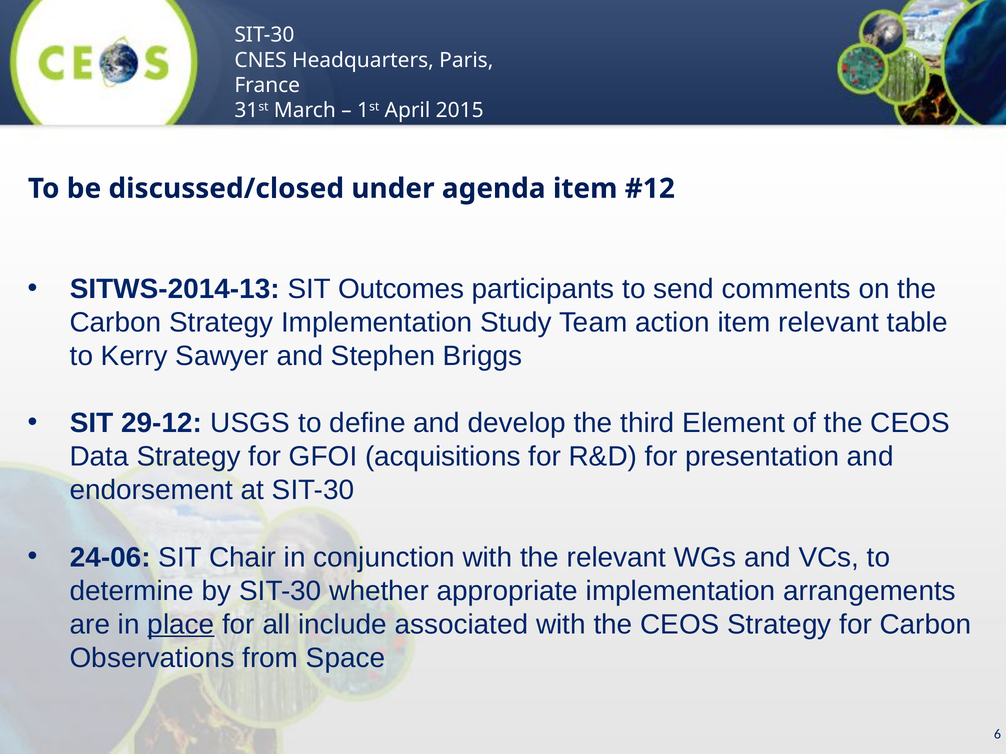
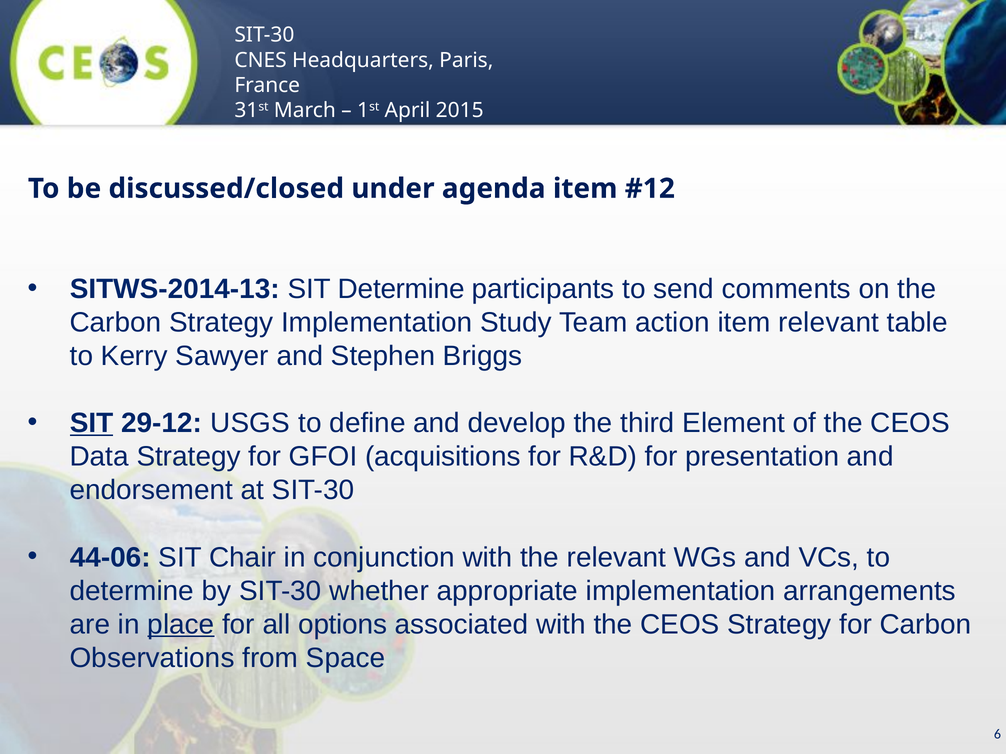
SIT Outcomes: Outcomes -> Determine
SIT at (91, 424) underline: none -> present
24-06: 24-06 -> 44-06
include: include -> options
